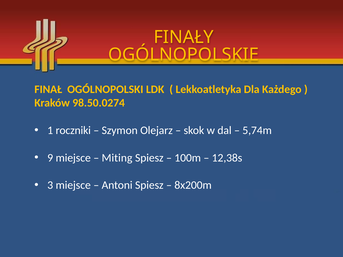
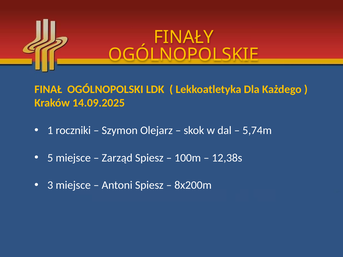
98.50.0274: 98.50.0274 -> 14.09.2025
9: 9 -> 5
Miting: Miting -> Zarząd
